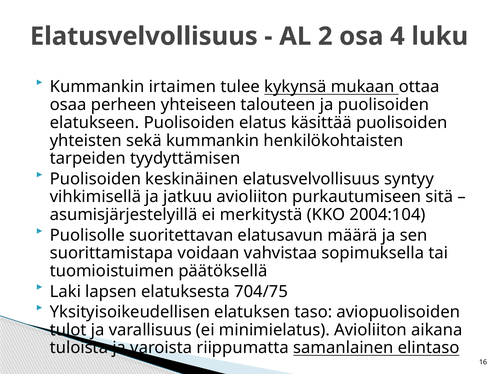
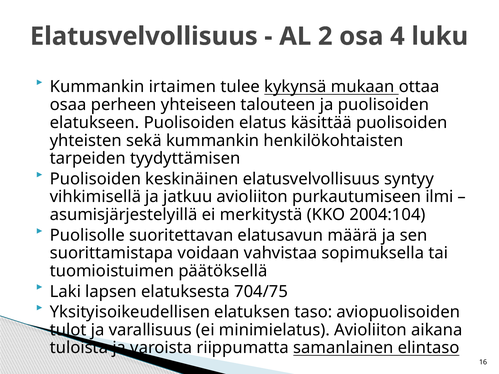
sitä: sitä -> ilmi
